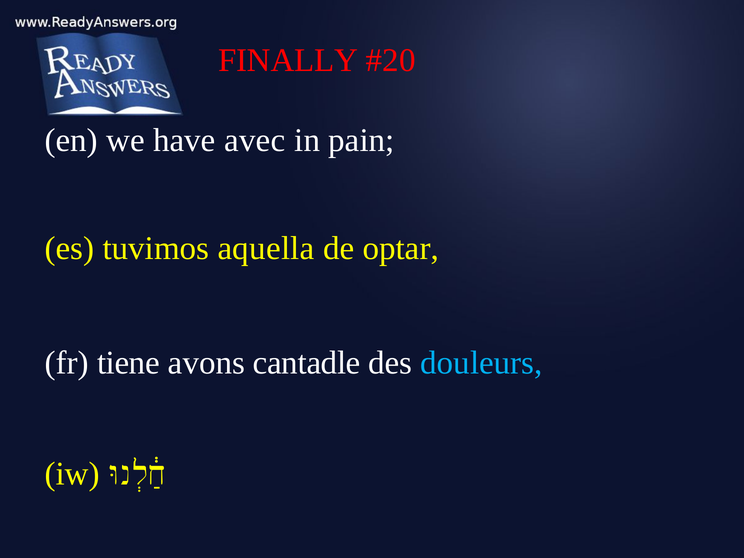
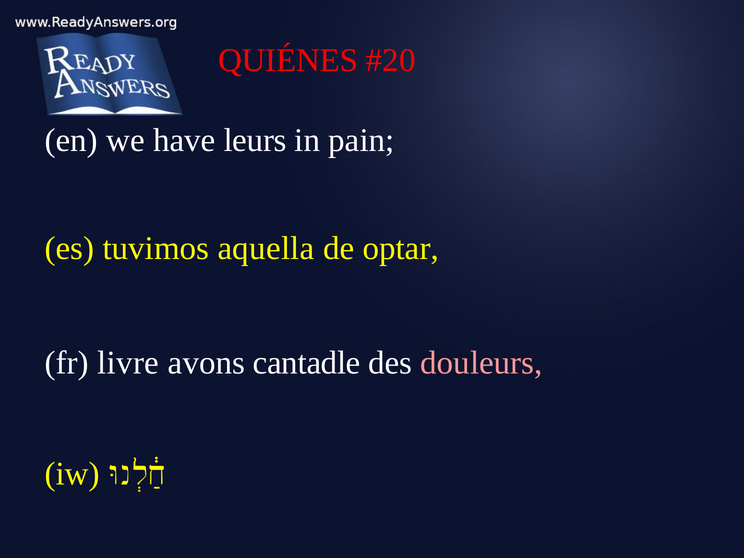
FINALLY: FINALLY -> QUIÉNES
avec: avec -> leurs
tiene: tiene -> livre
douleurs colour: light blue -> pink
